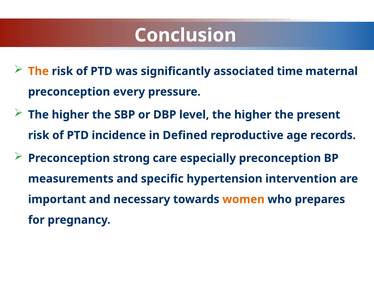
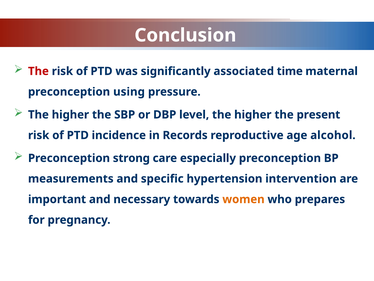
The at (38, 71) colour: orange -> red
every: every -> using
Defined: Defined -> Records
records: records -> alcohol
